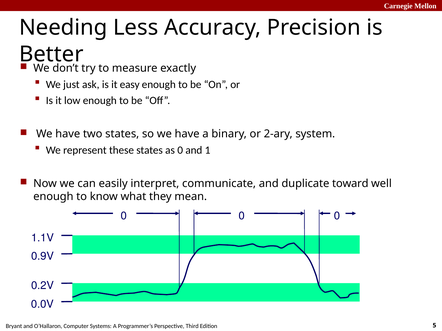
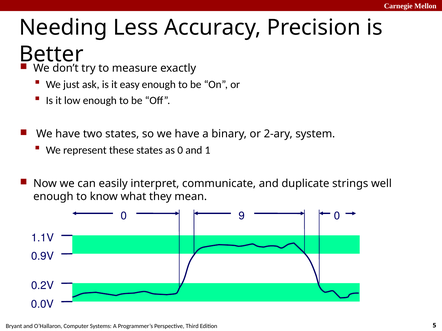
toward: toward -> strings
0 at (242, 216): 0 -> 9
